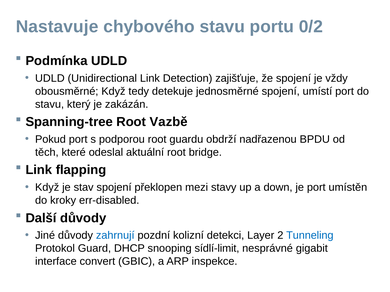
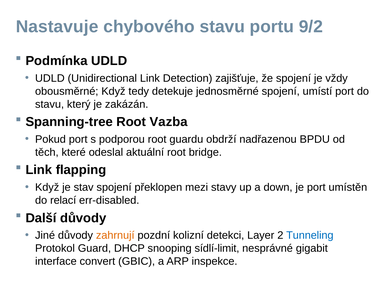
0/2: 0/2 -> 9/2
Vazbě: Vazbě -> Vazba
kroky: kroky -> relací
zahrnují colour: blue -> orange
